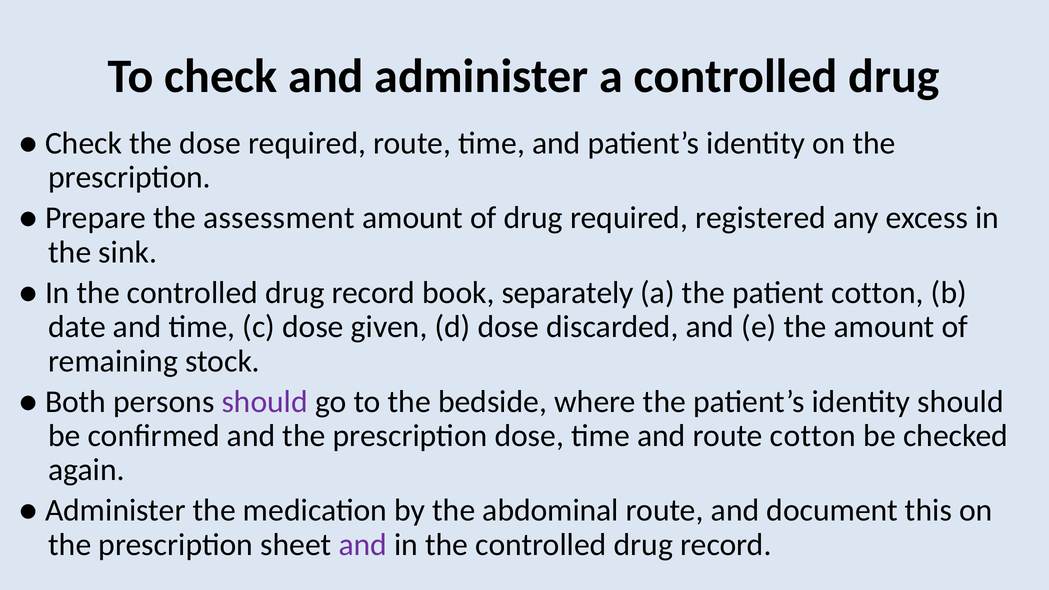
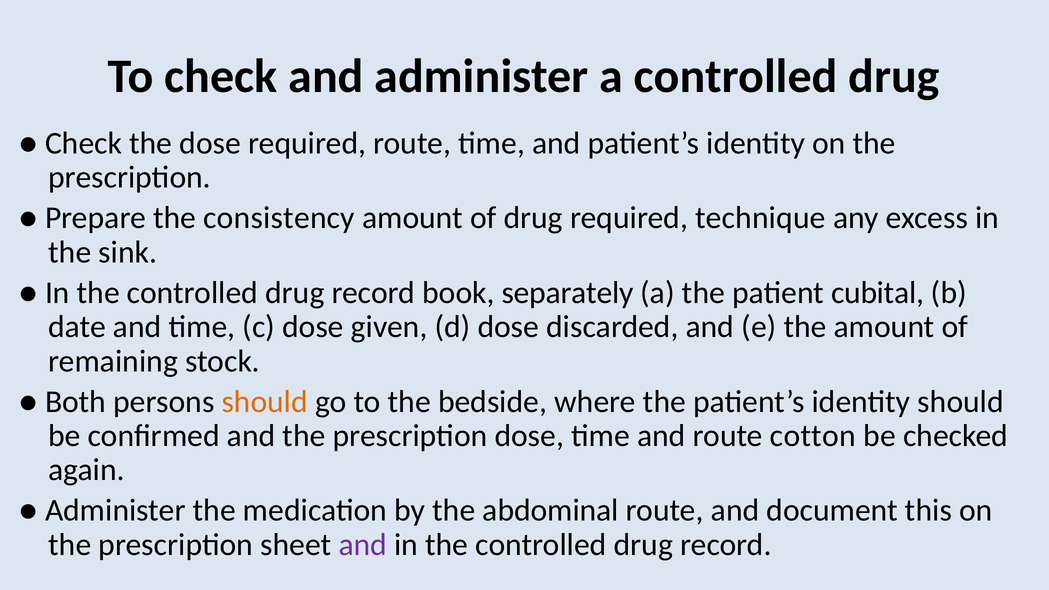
assessment: assessment -> consistency
registered: registered -> technique
patient cotton: cotton -> cubital
should at (265, 402) colour: purple -> orange
